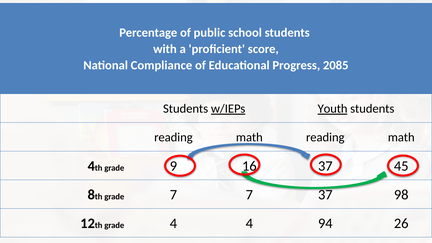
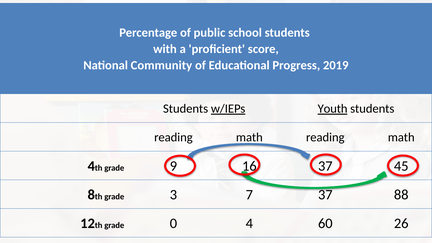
Compliance: Compliance -> Community
2085: 2085 -> 2019
grade 7: 7 -> 3
98: 98 -> 88
grade 4: 4 -> 0
94: 94 -> 60
